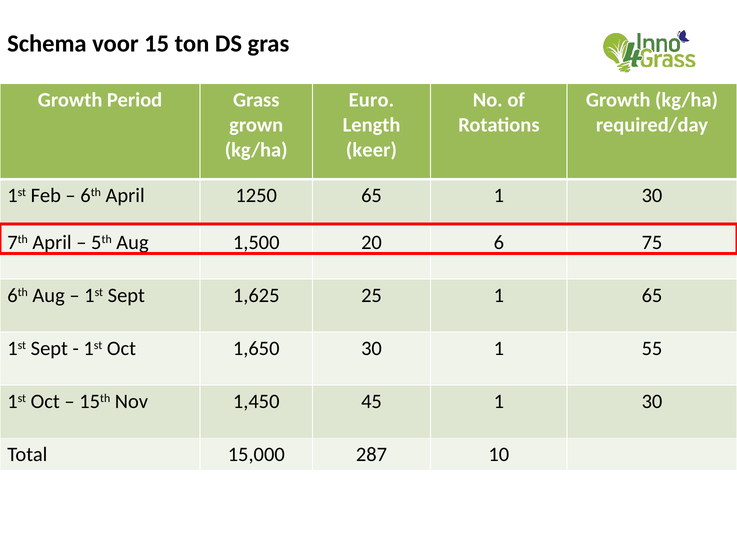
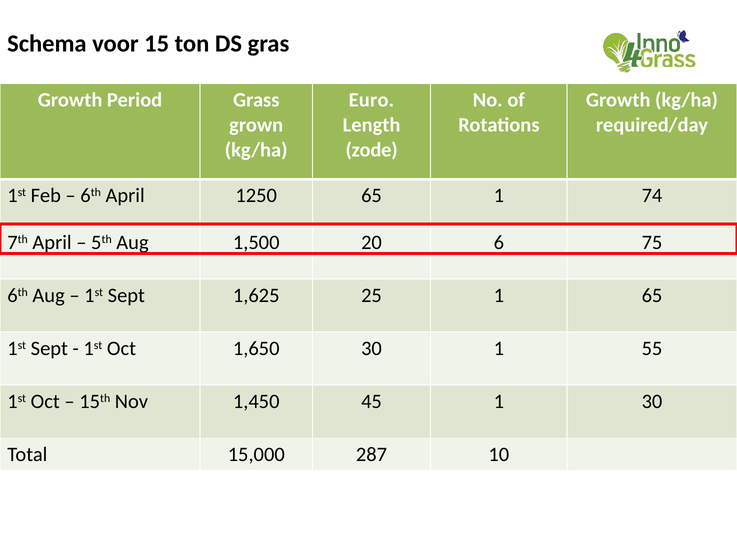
keer: keer -> zode
65 1 30: 30 -> 74
